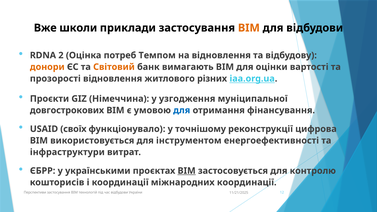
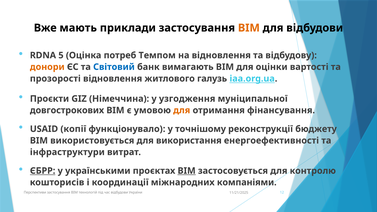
школи: школи -> мають
2: 2 -> 5
Світовий colour: orange -> blue
різних: різних -> галузь
для at (182, 110) colour: blue -> orange
своїх: своїх -> копії
цифрова: цифрова -> бюджету
інструментом: інструментом -> використання
ЄБРР underline: none -> present
міжнародних координації: координації -> компаніями
